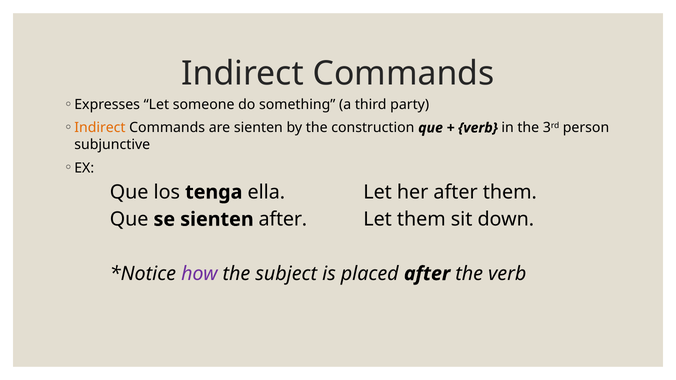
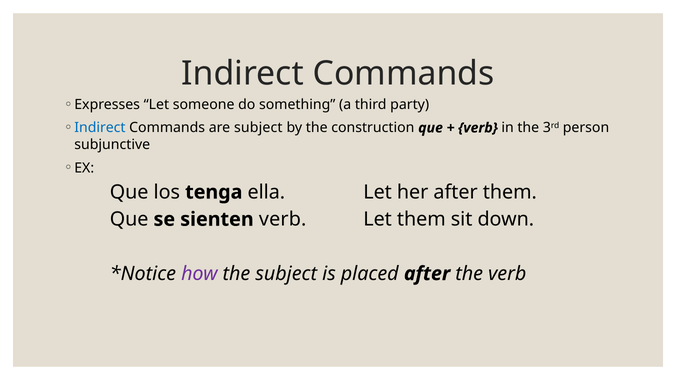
Indirect at (100, 128) colour: orange -> blue
are sienten: sienten -> subject
sienten after: after -> verb
